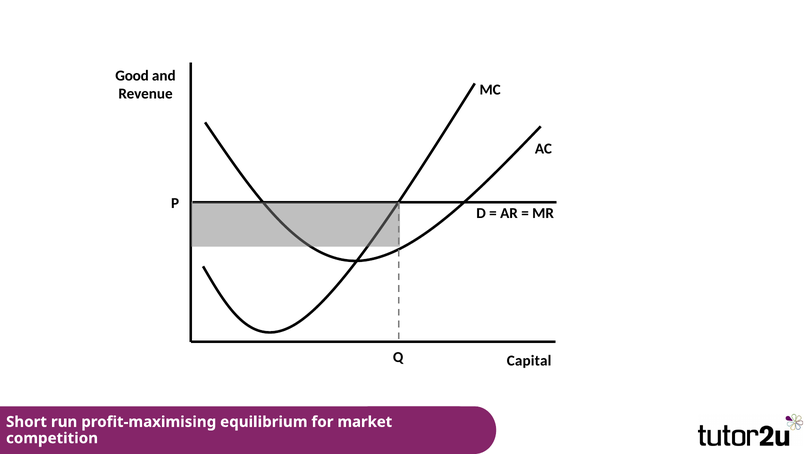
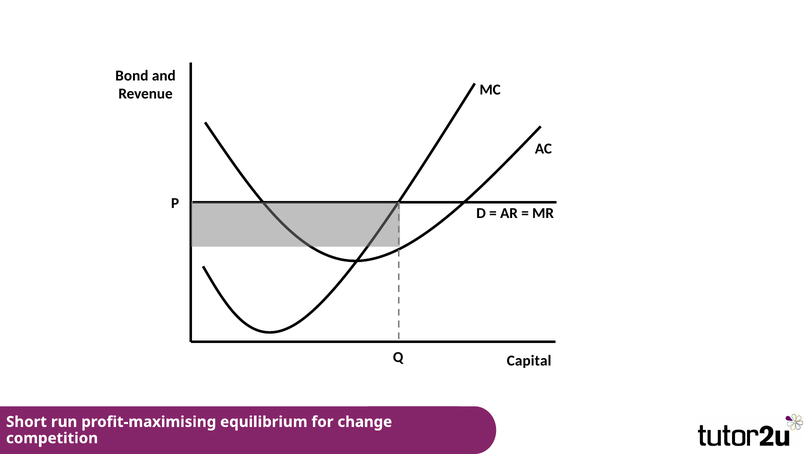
Good: Good -> Bond
market: market -> change
